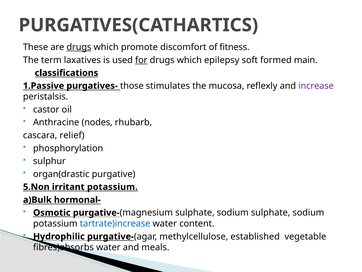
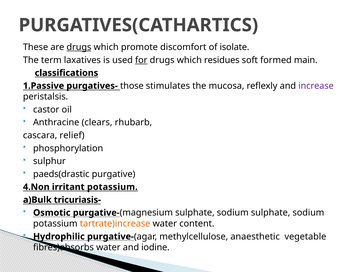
fitness: fitness -> isolate
epilepsy: epilepsy -> residues
nodes: nodes -> clears
organ(drastic: organ(drastic -> paeds(drastic
5.Non: 5.Non -> 4.Non
hormonal-: hormonal- -> tricuriasis-
Osmotic underline: present -> none
tartrate)increase colour: blue -> orange
purgative- at (111, 236) underline: present -> none
established: established -> anaesthetic
meals: meals -> iodine
